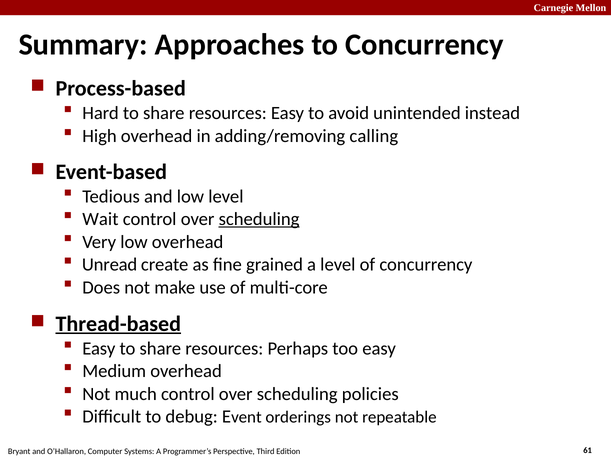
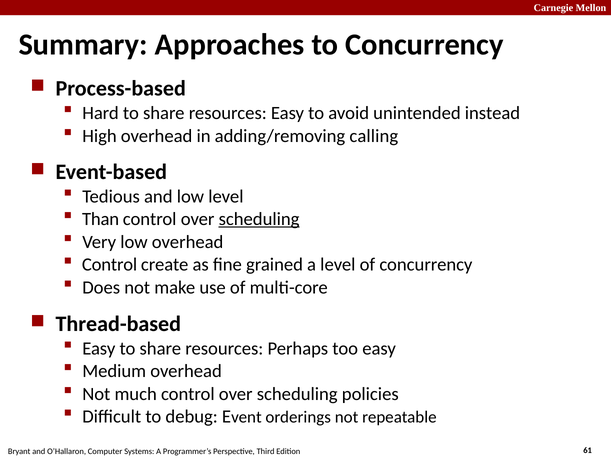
Wait: Wait -> Than
Unread at (110, 265): Unread -> Control
Thread-based underline: present -> none
